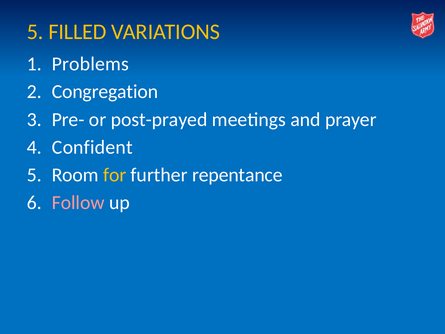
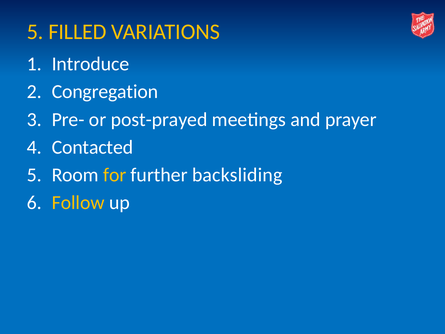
Problems: Problems -> Introduce
Confident: Confident -> Contacted
repentance: repentance -> backsliding
Follow colour: pink -> yellow
